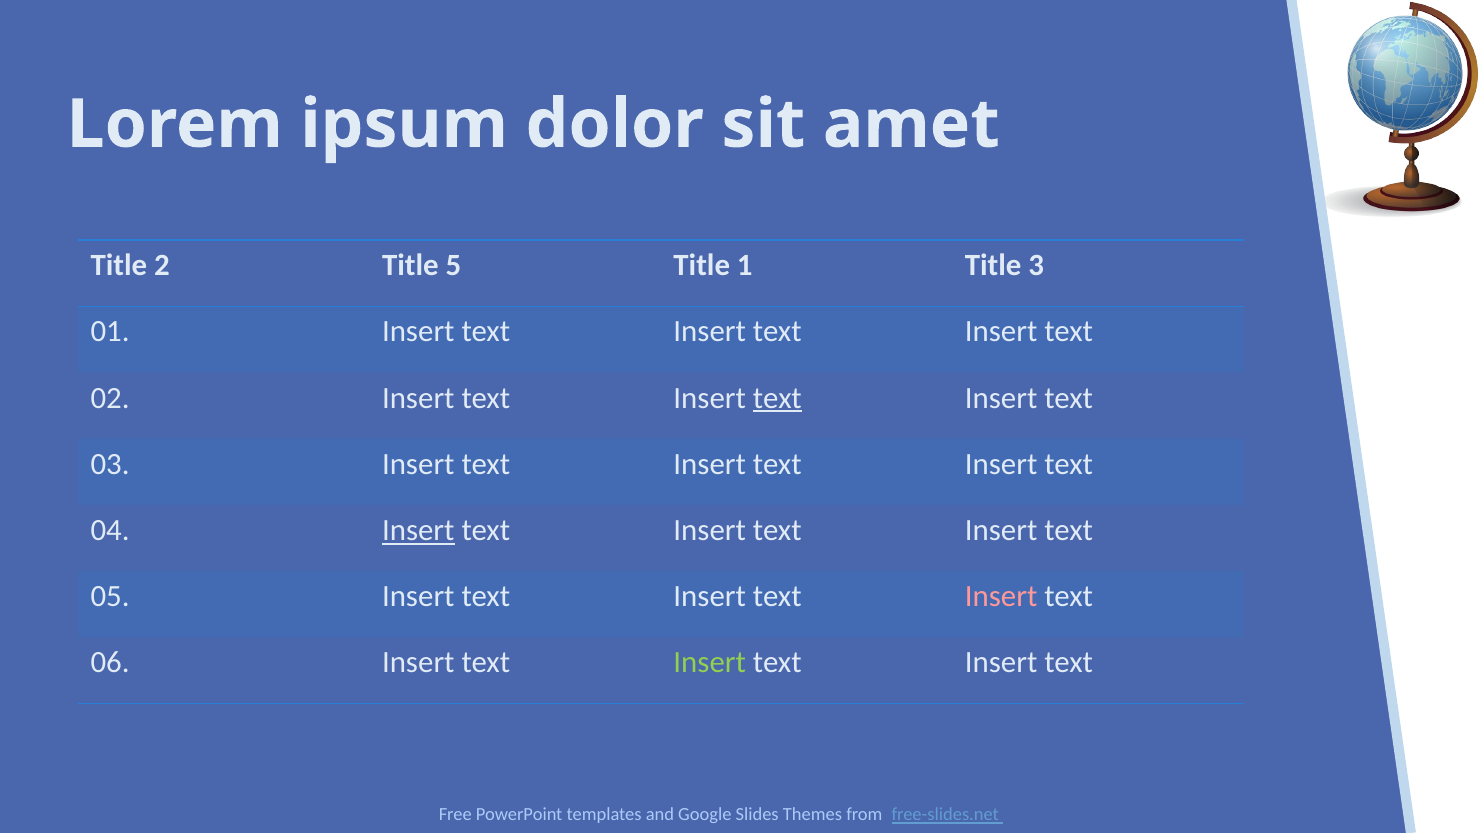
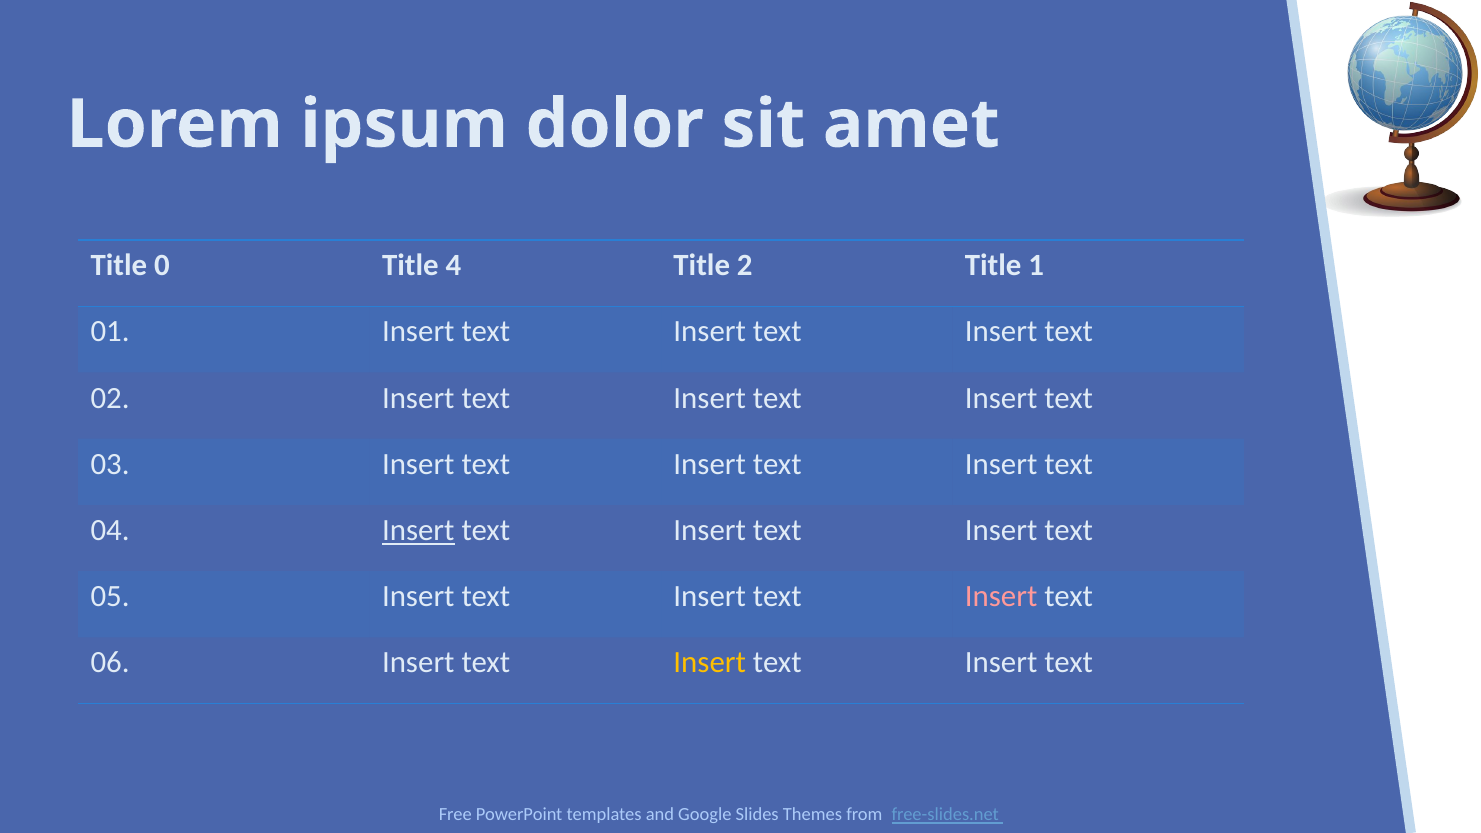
2: 2 -> 0
5: 5 -> 4
1: 1 -> 2
3: 3 -> 1
text at (777, 398) underline: present -> none
Insert at (710, 663) colour: light green -> yellow
